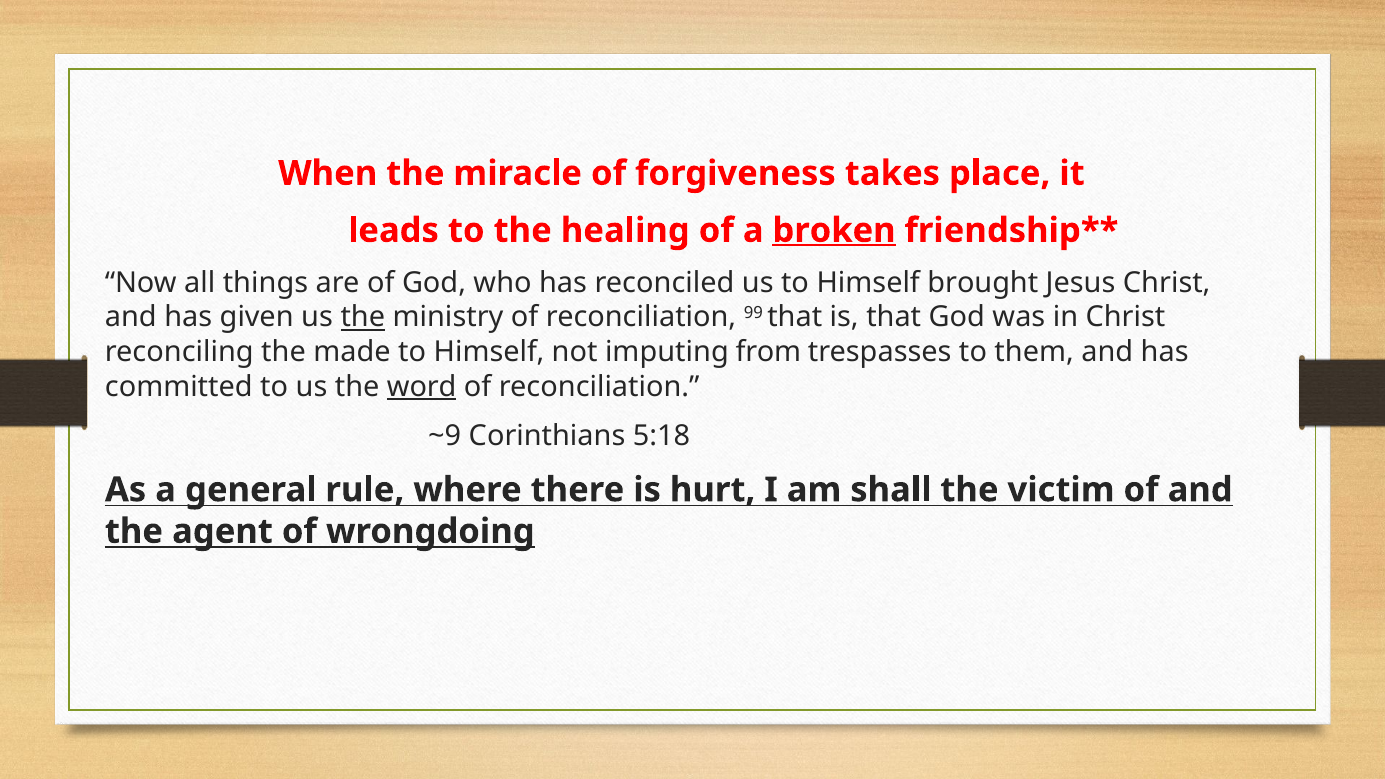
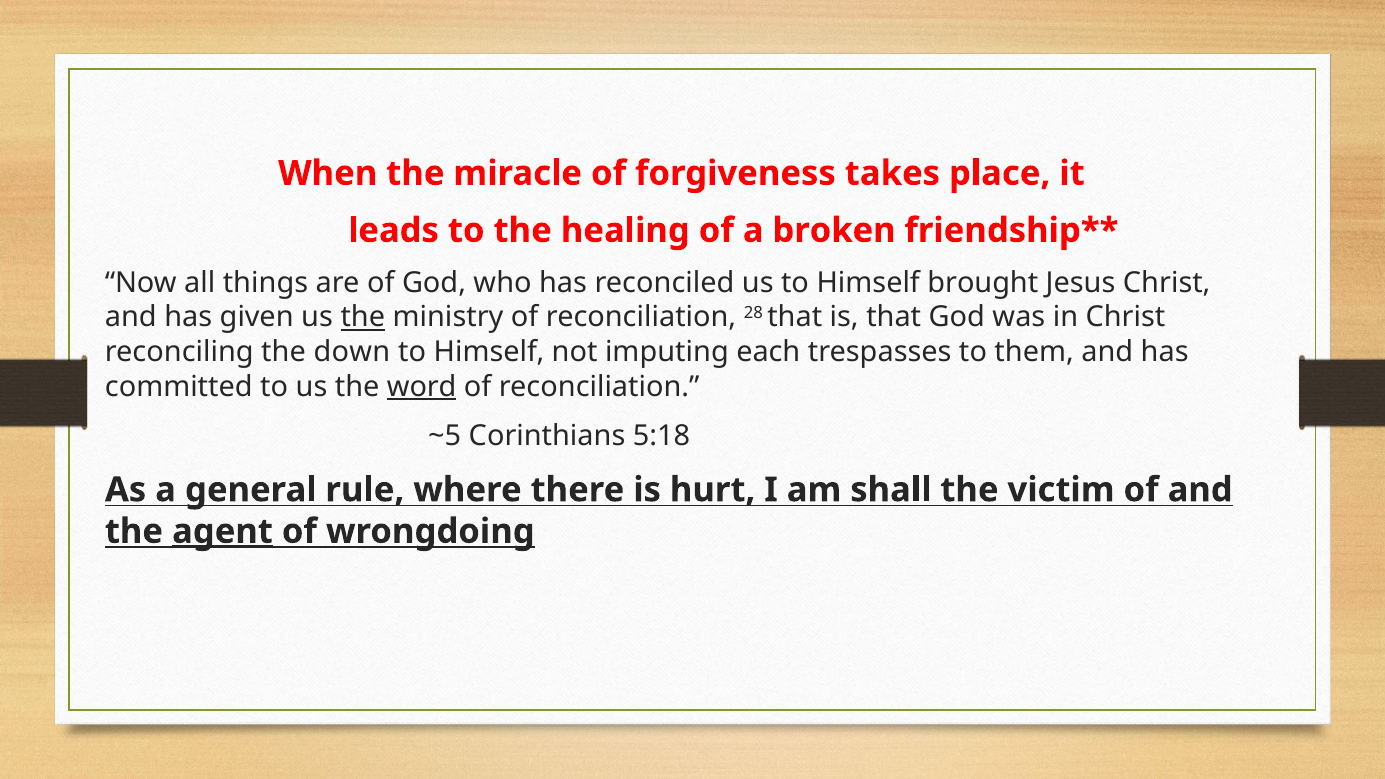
broken underline: present -> none
99: 99 -> 28
made: made -> down
from: from -> each
~9: ~9 -> ~5
agent underline: none -> present
